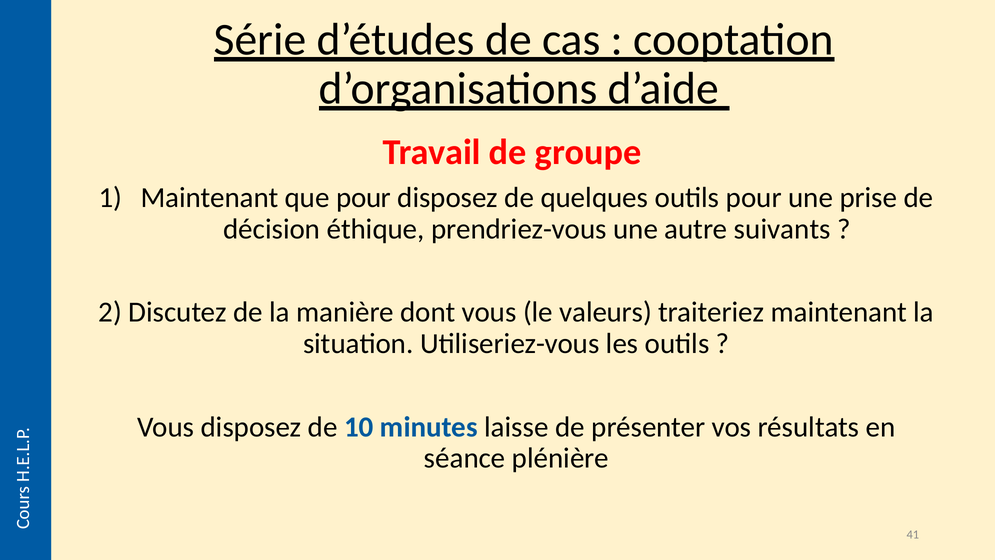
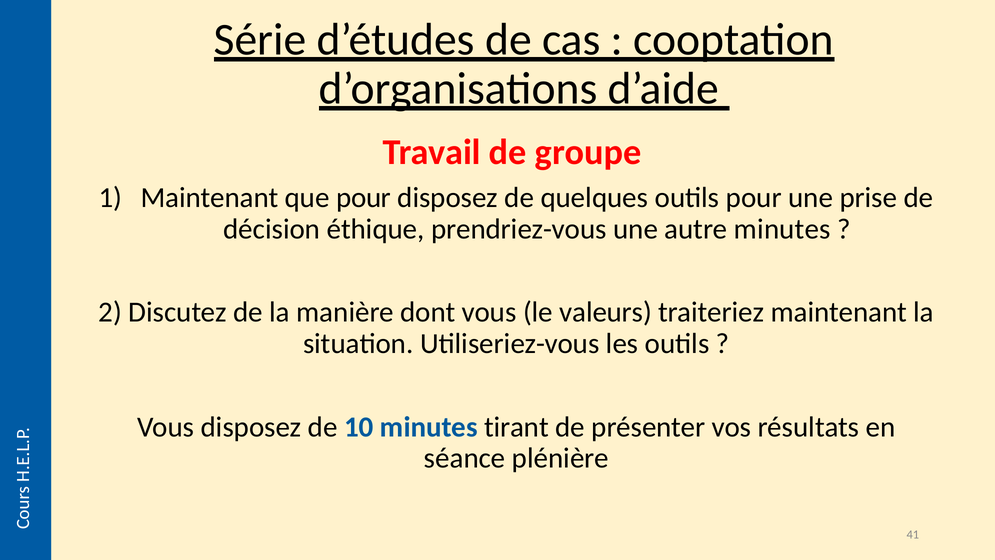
autre suivants: suivants -> minutes
laisse: laisse -> tirant
